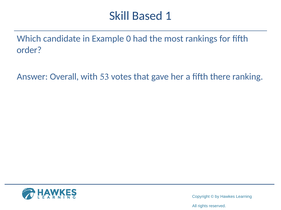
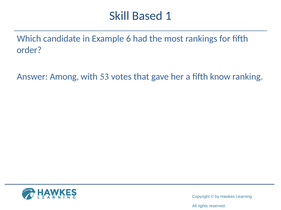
0: 0 -> 6
Overall: Overall -> Among
there: there -> know
